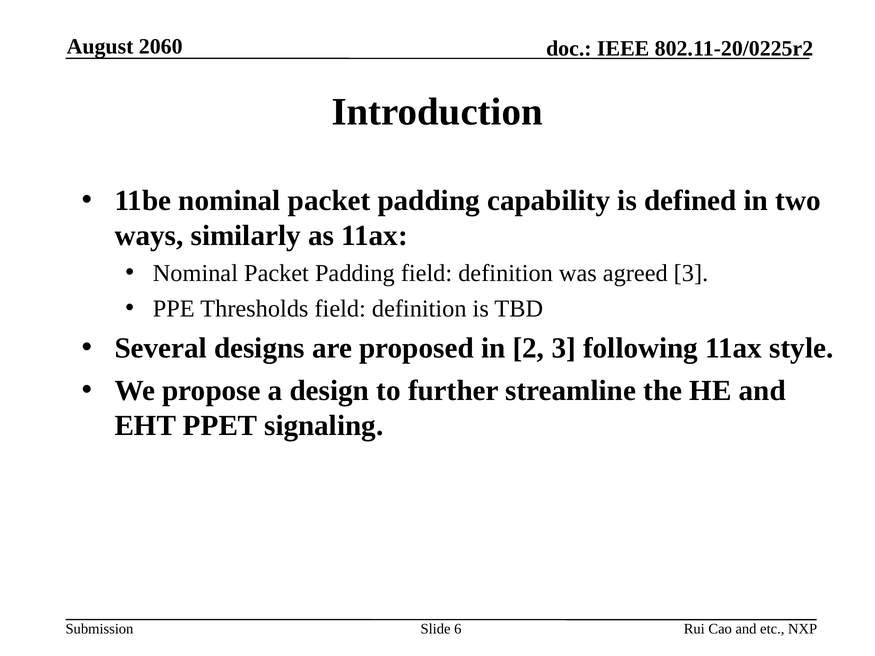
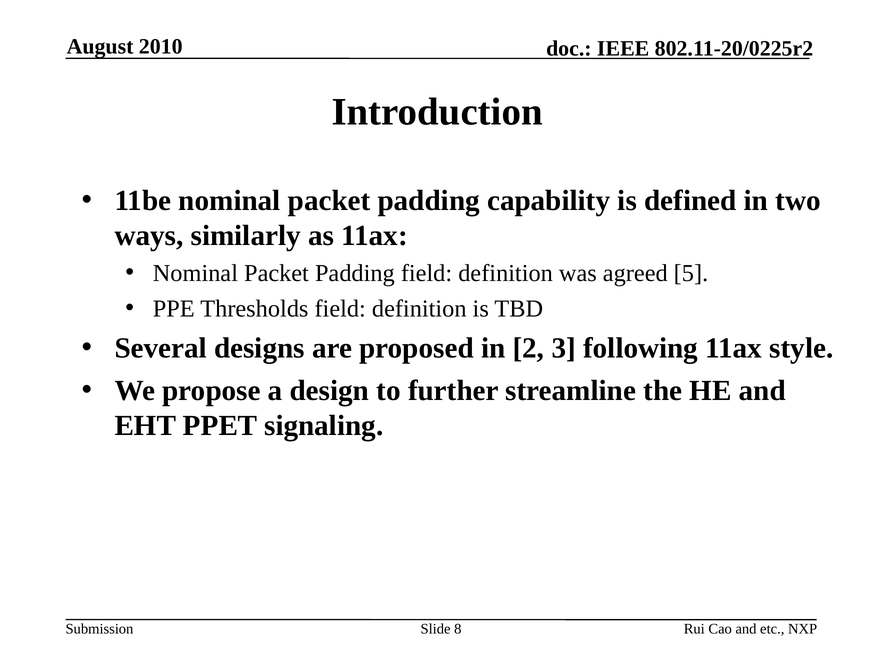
2060: 2060 -> 2010
agreed 3: 3 -> 5
6: 6 -> 8
